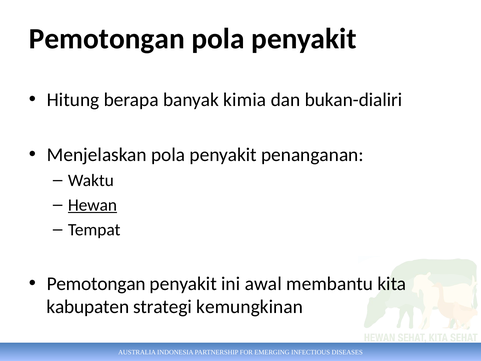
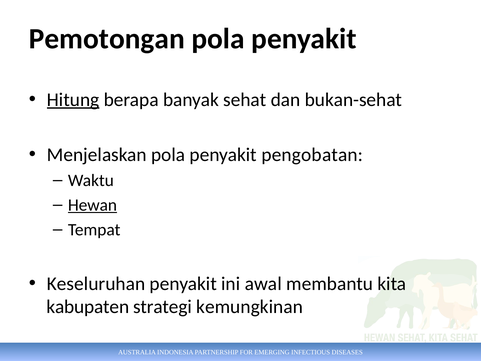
Hitung underline: none -> present
kimia: kimia -> sehat
bukan-dialiri: bukan-dialiri -> bukan-sehat
penanganan: penanganan -> pengobatan
Pemotongan at (96, 283): Pemotongan -> Keseluruhan
